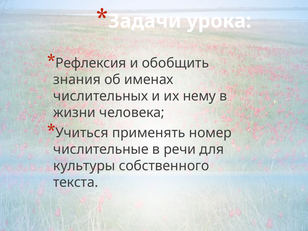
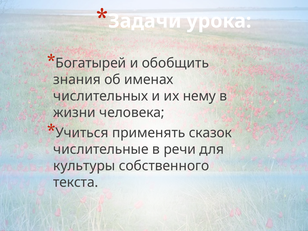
Рефлексия: Рефлексия -> Богатырей
номер: номер -> сказок
